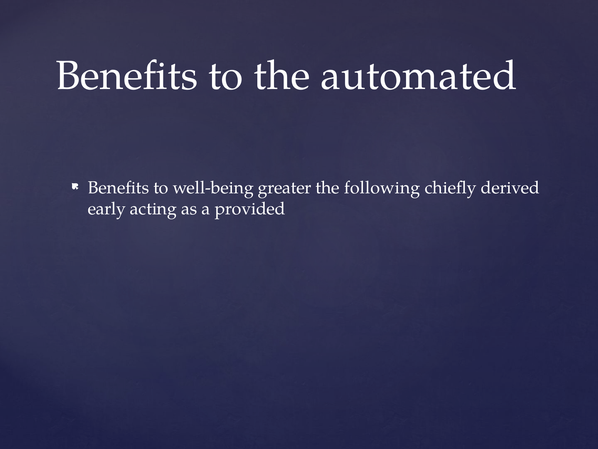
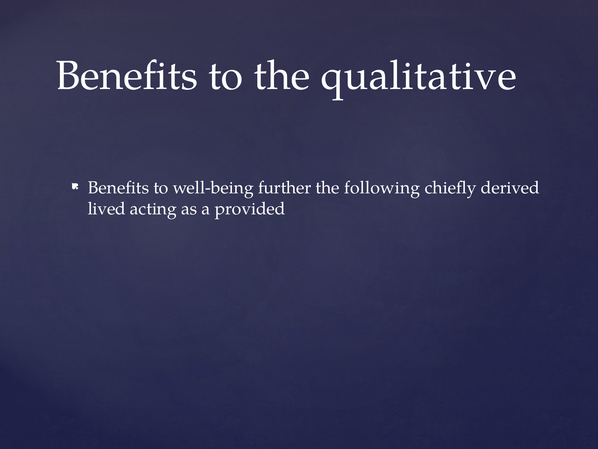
automated: automated -> qualitative
greater: greater -> further
early: early -> lived
